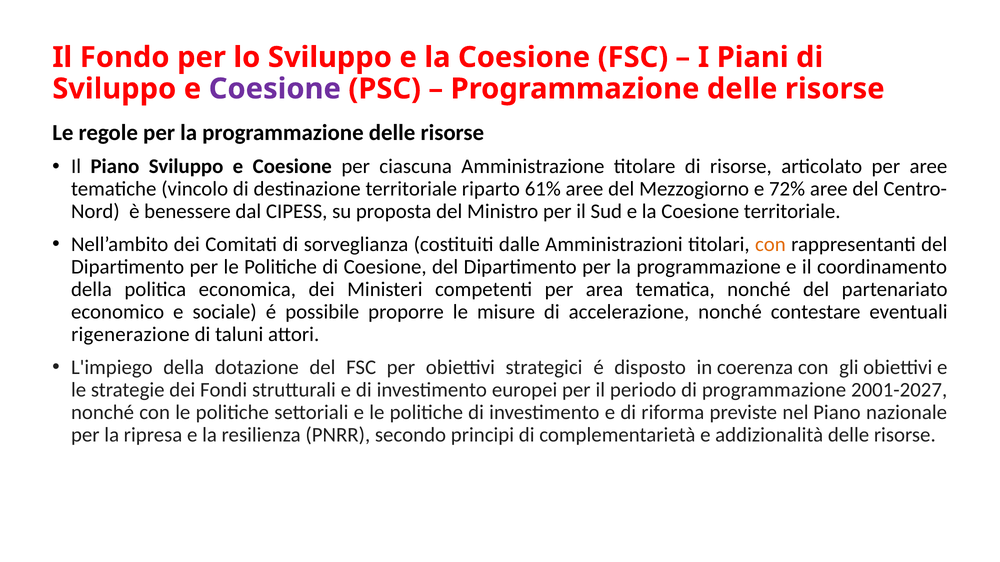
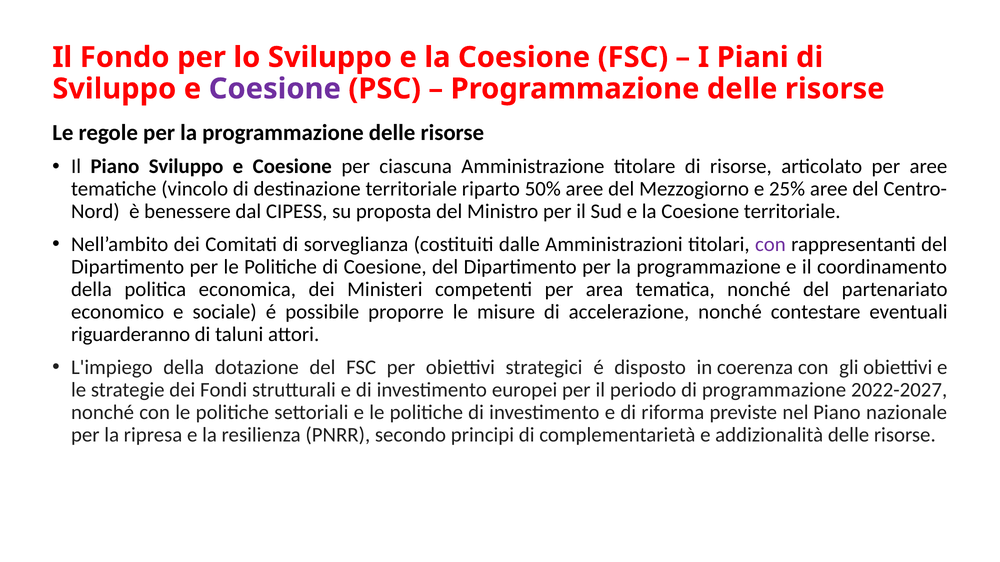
61%: 61% -> 50%
72%: 72% -> 25%
con at (770, 245) colour: orange -> purple
rigenerazione: rigenerazione -> riguarderanno
2001-2027: 2001-2027 -> 2022-2027
